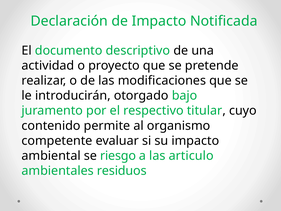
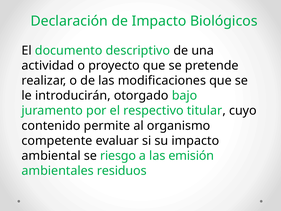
Notificada: Notificada -> Biológicos
articulo: articulo -> emisión
